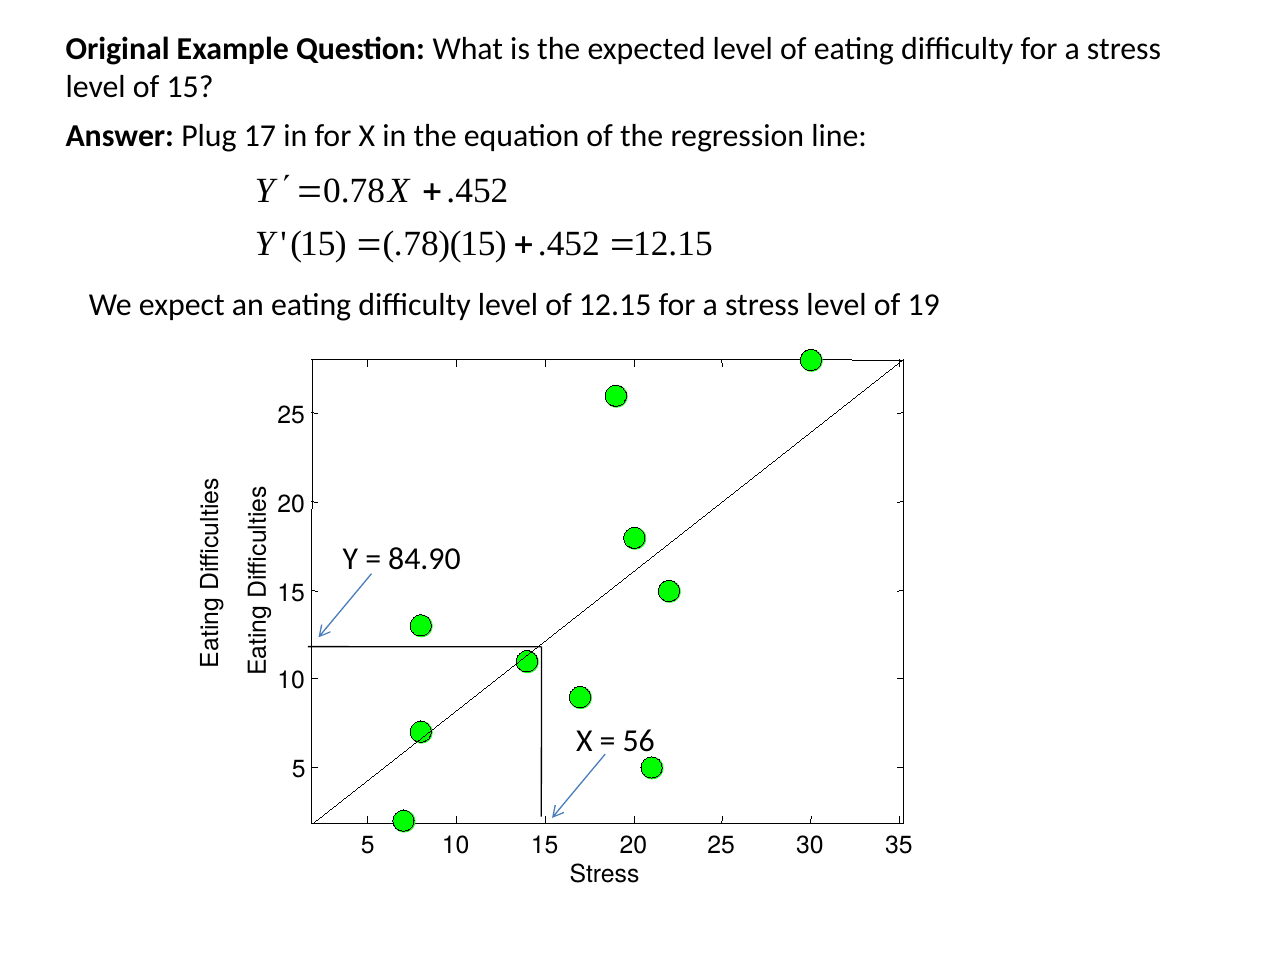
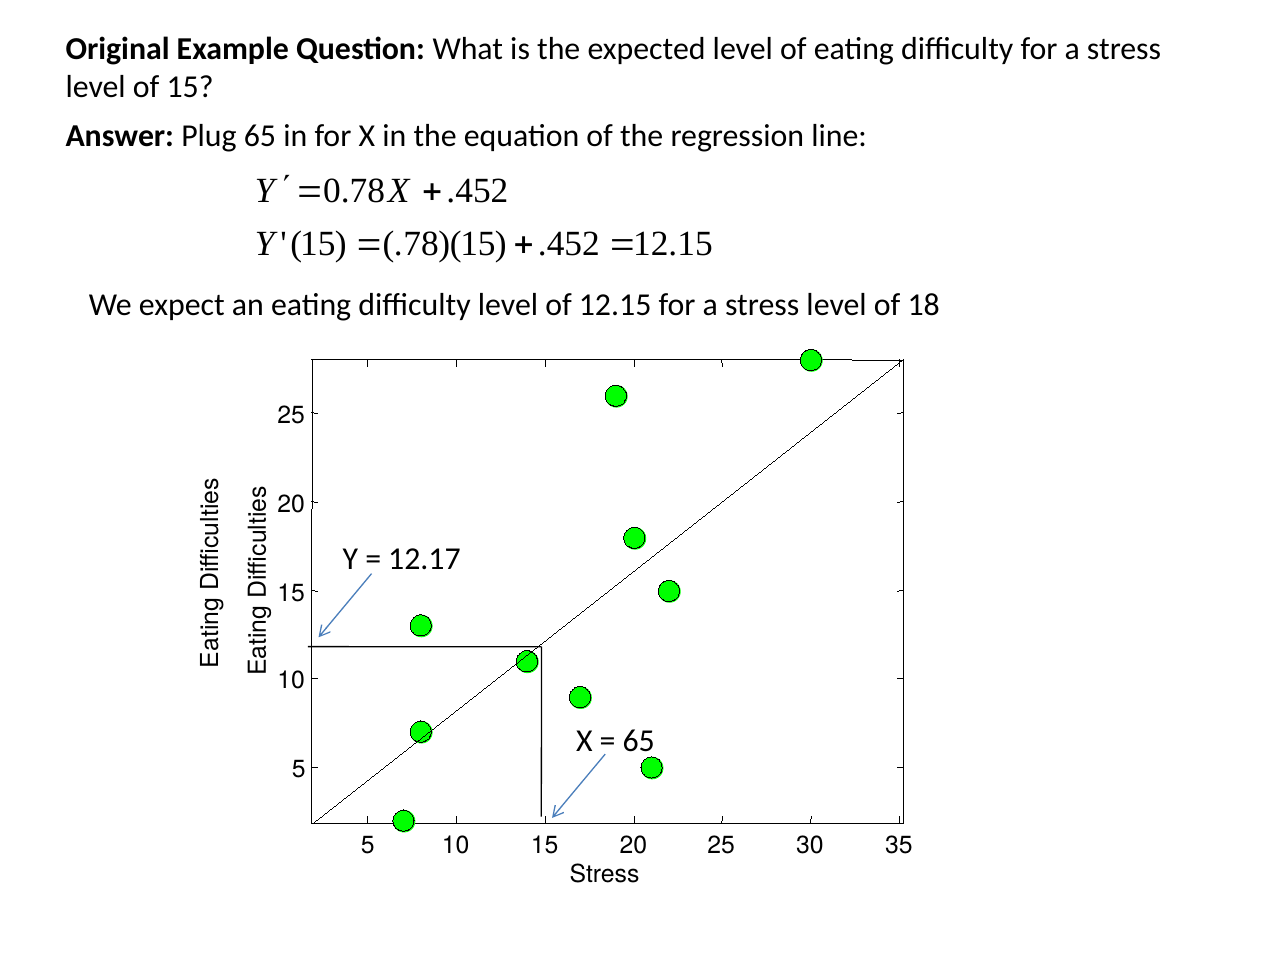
Plug 17: 17 -> 65
19: 19 -> 18
84.90: 84.90 -> 12.17
56 at (639, 740): 56 -> 65
